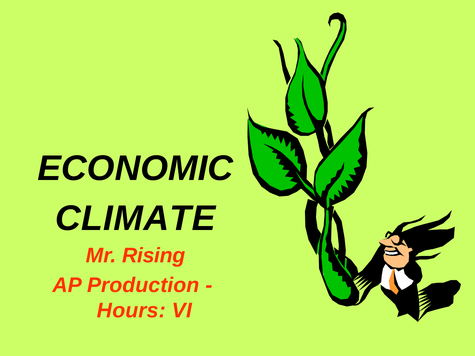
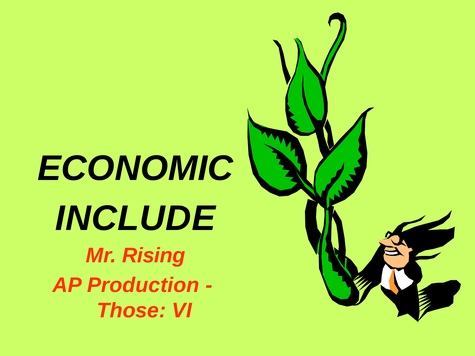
CLIMATE: CLIMATE -> INCLUDE
Hours: Hours -> Those
